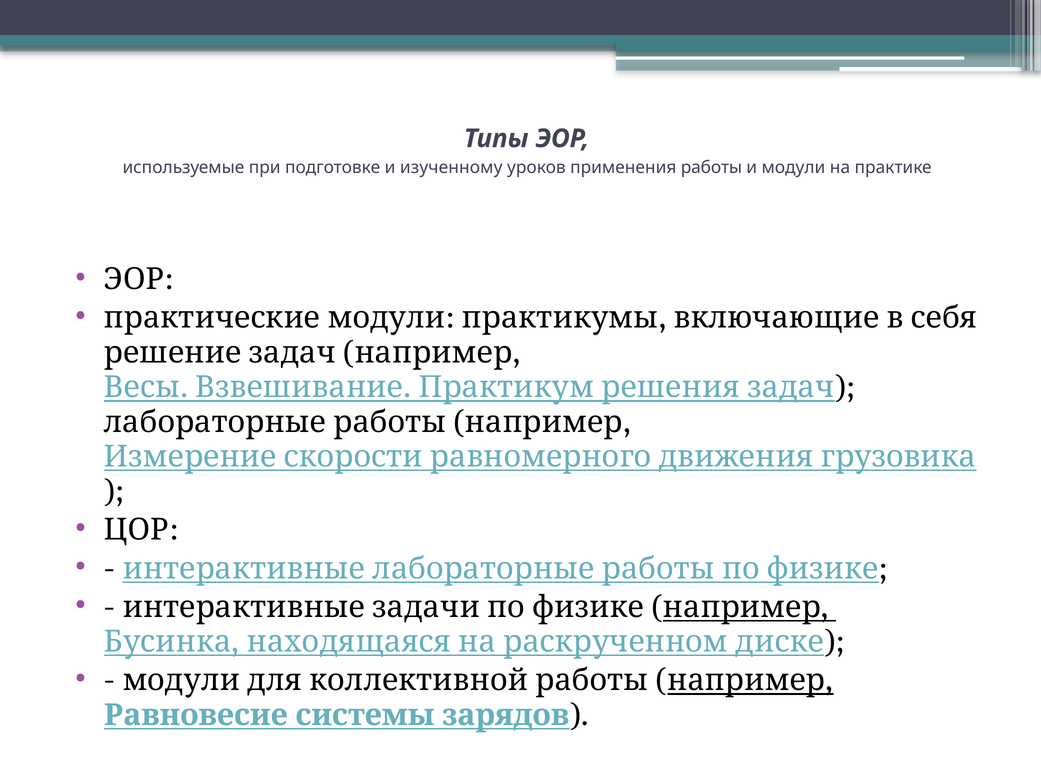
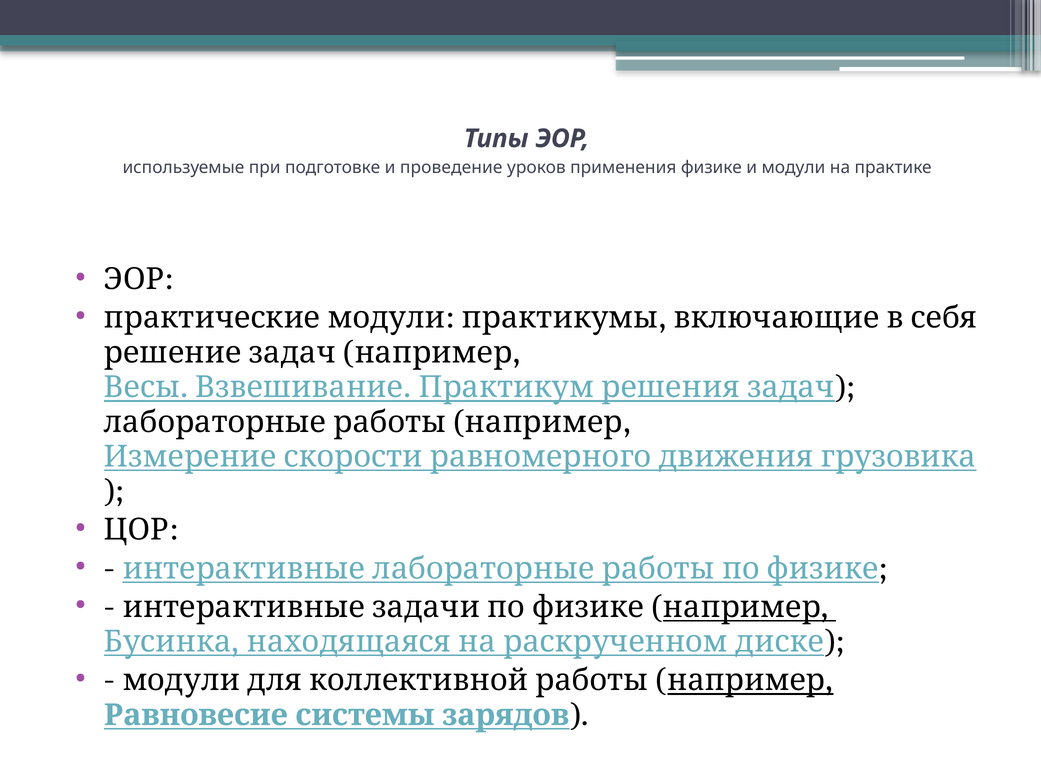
изученному: изученному -> проведение
работы: работы -> физике
